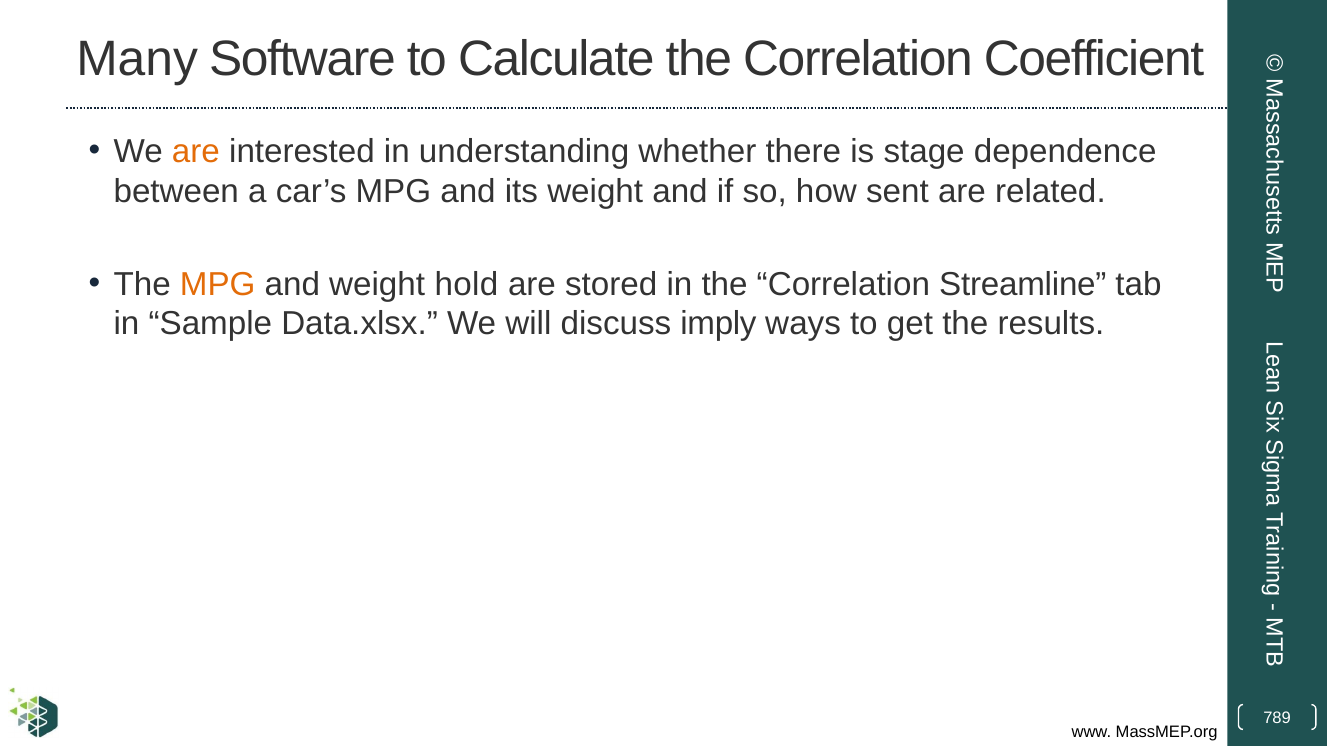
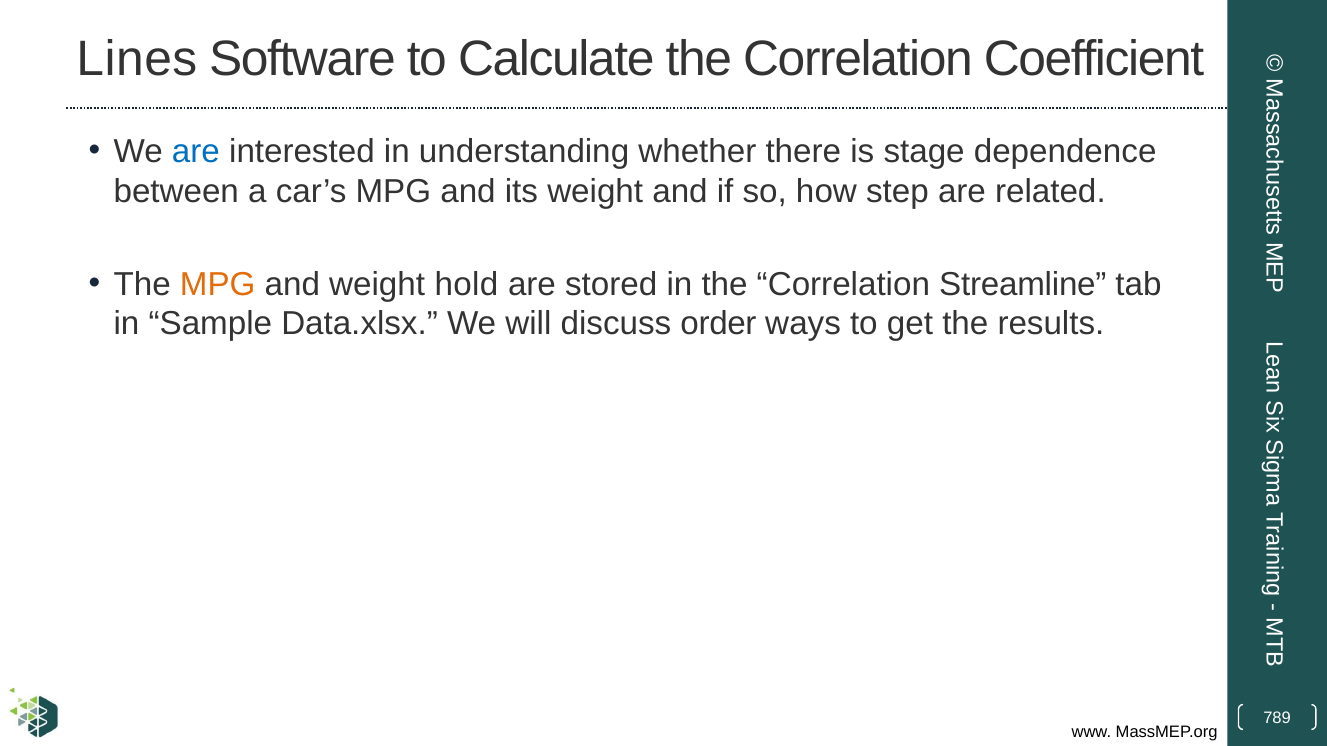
Many: Many -> Lines
are at (196, 152) colour: orange -> blue
sent: sent -> step
imply: imply -> order
